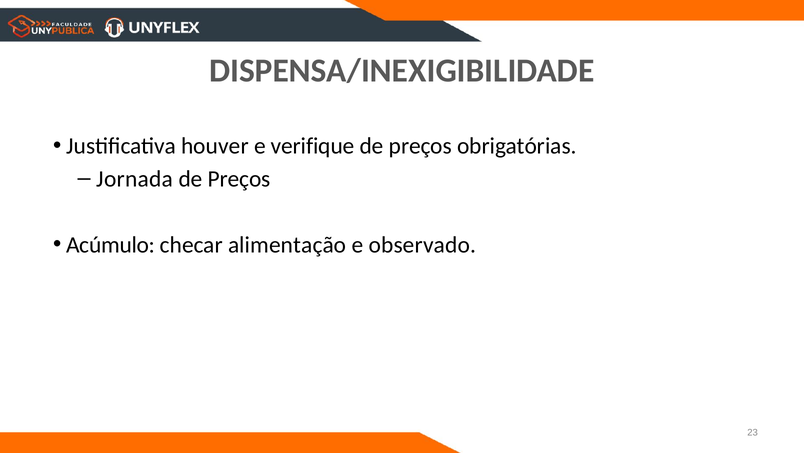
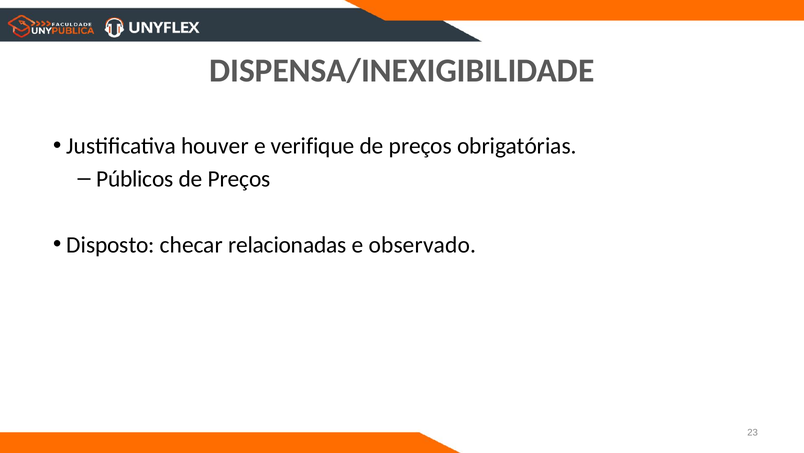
Jornada: Jornada -> Públicos
Acúmulo: Acúmulo -> Disposto
alimentação: alimentação -> relacionadas
